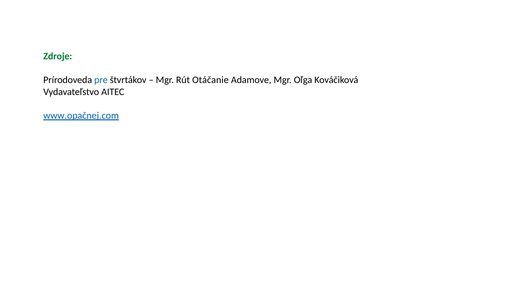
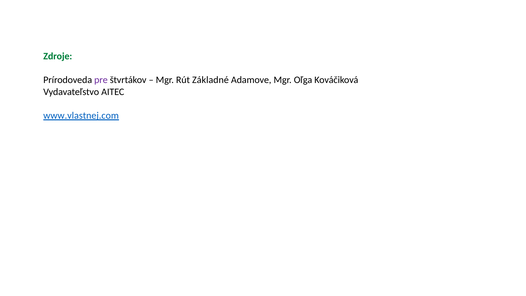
pre colour: blue -> purple
Otáčanie: Otáčanie -> Základné
www.opačnej.com: www.opačnej.com -> www.vlastnej.com
